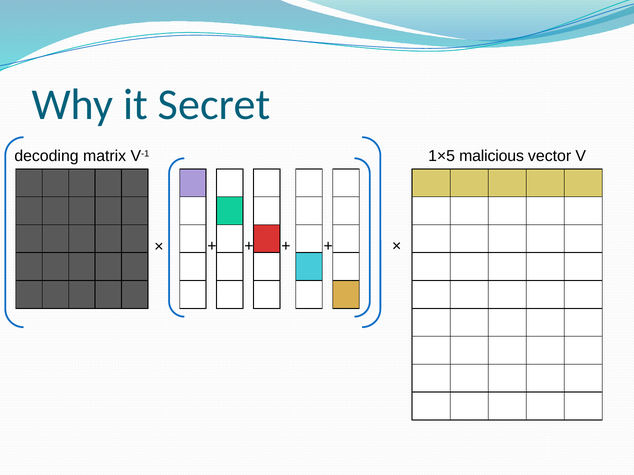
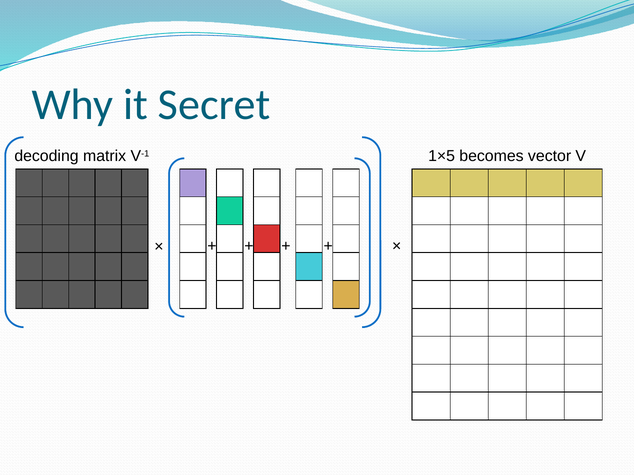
malicious: malicious -> becomes
